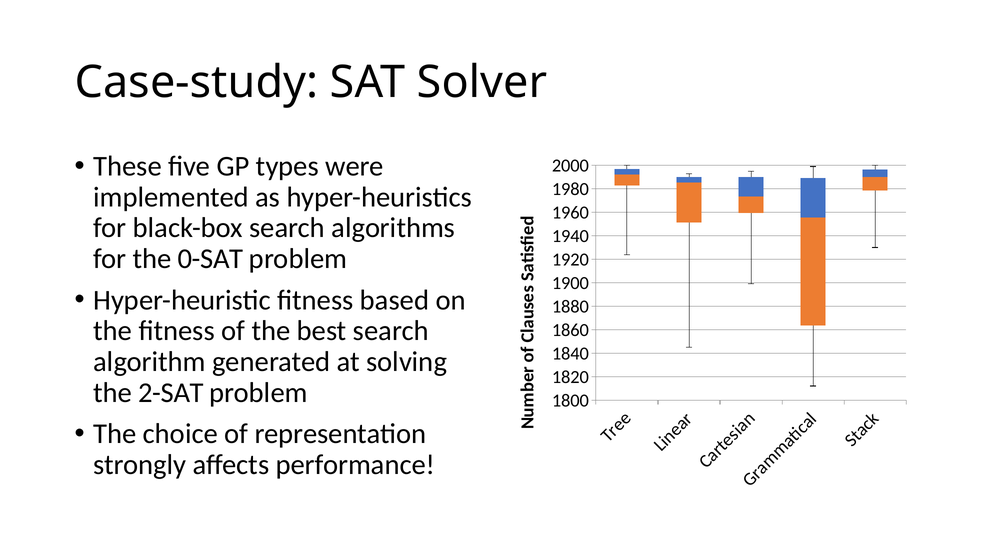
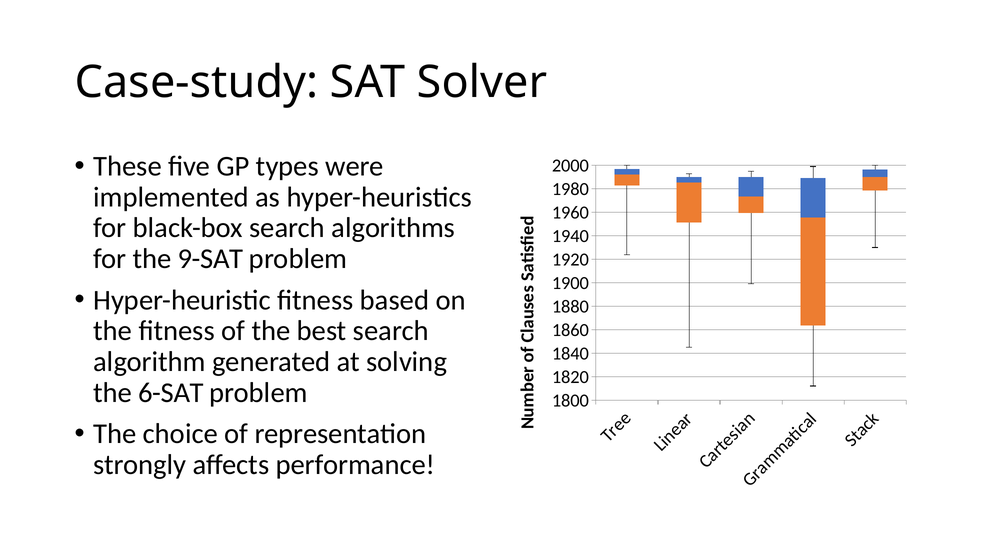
0-SAT: 0-SAT -> 9-SAT
2-SAT: 2-SAT -> 6-SAT
